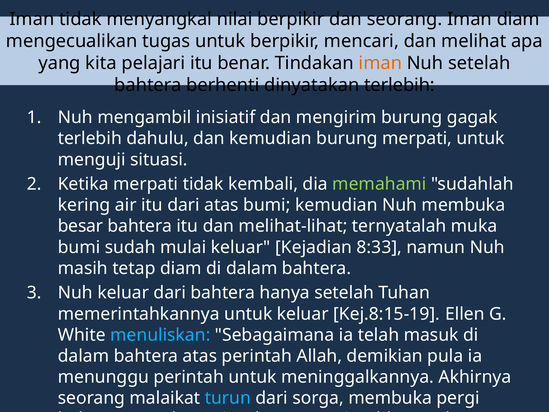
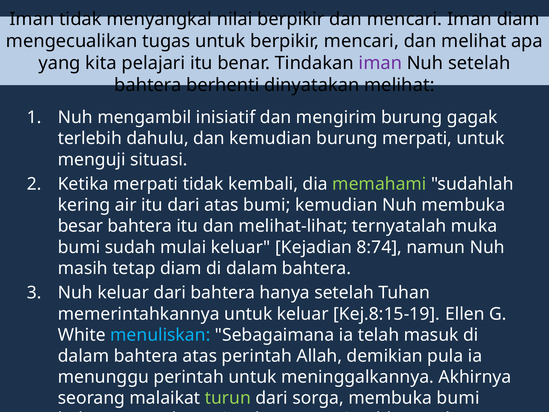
dan seorang: seorang -> mencari
iman at (380, 63) colour: orange -> purple
dinyatakan terlebih: terlebih -> melihat
8:33: 8:33 -> 8:74
turun colour: light blue -> light green
membuka pergi: pergi -> bumi
